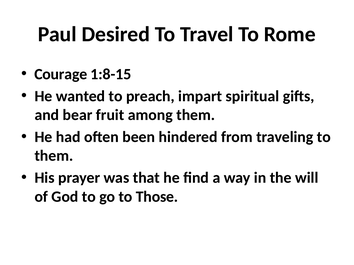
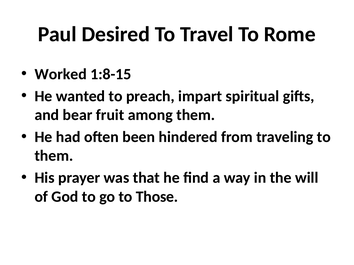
Courage: Courage -> Worked
